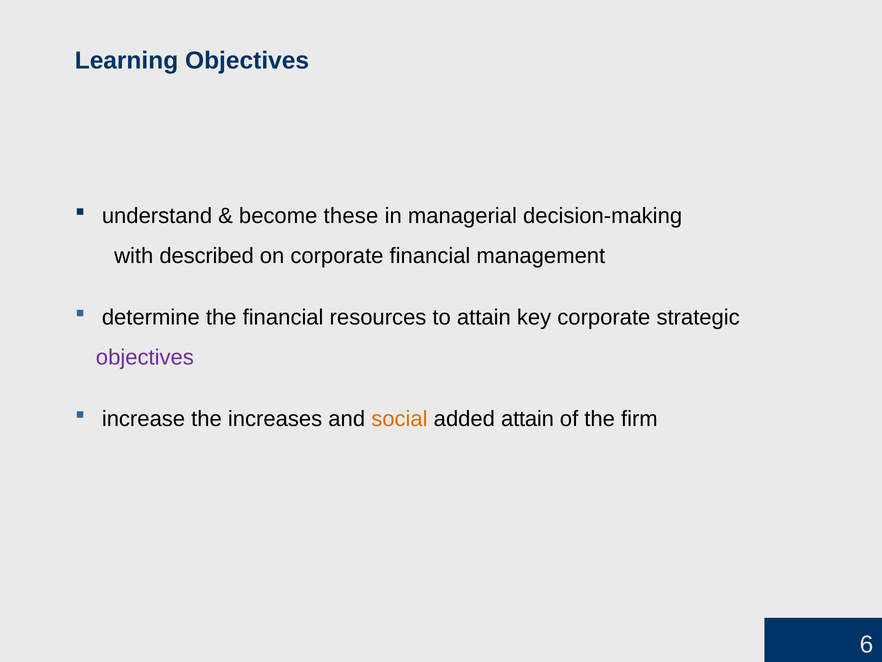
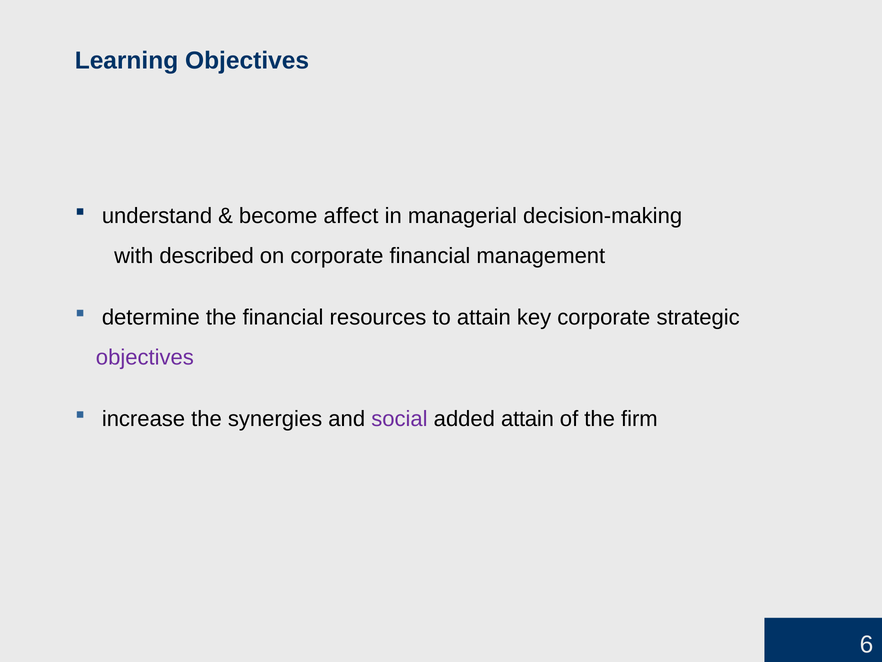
these: these -> affect
increases: increases -> synergies
social colour: orange -> purple
